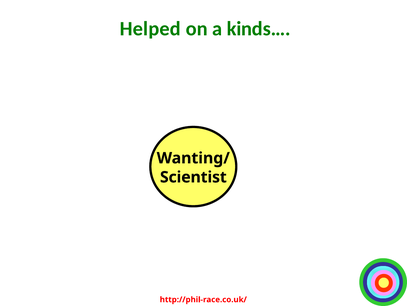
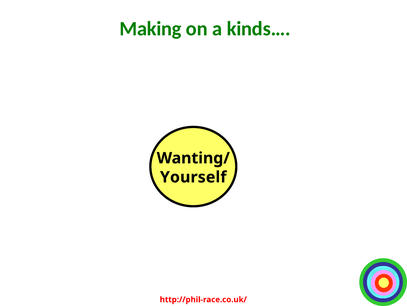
Helped: Helped -> Making
Scientist: Scientist -> Yourself
